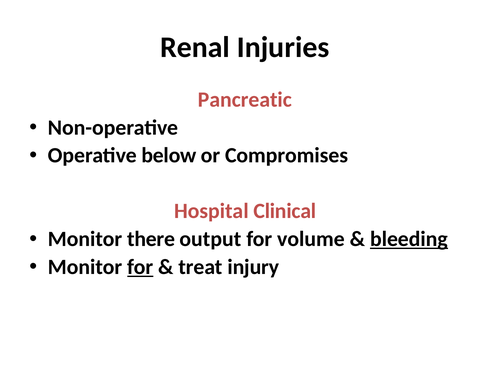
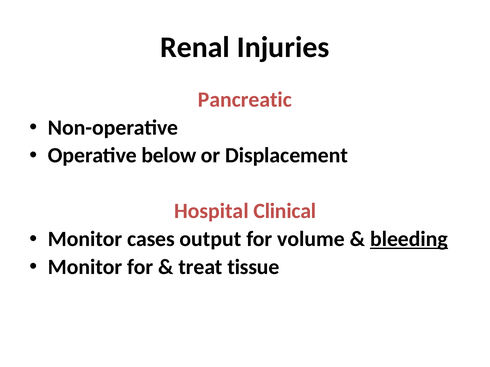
Compromises: Compromises -> Displacement
there: there -> cases
for at (140, 267) underline: present -> none
injury: injury -> tissue
